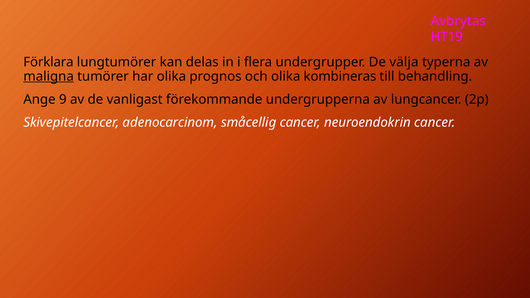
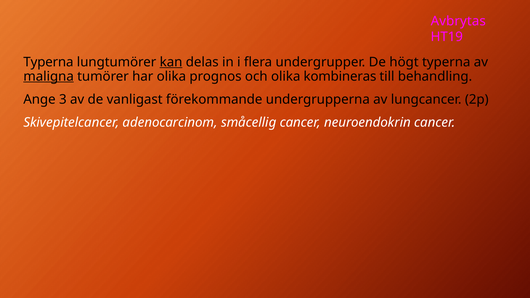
Förklara at (48, 62): Förklara -> Typerna
kan underline: none -> present
välja: välja -> högt
9: 9 -> 3
